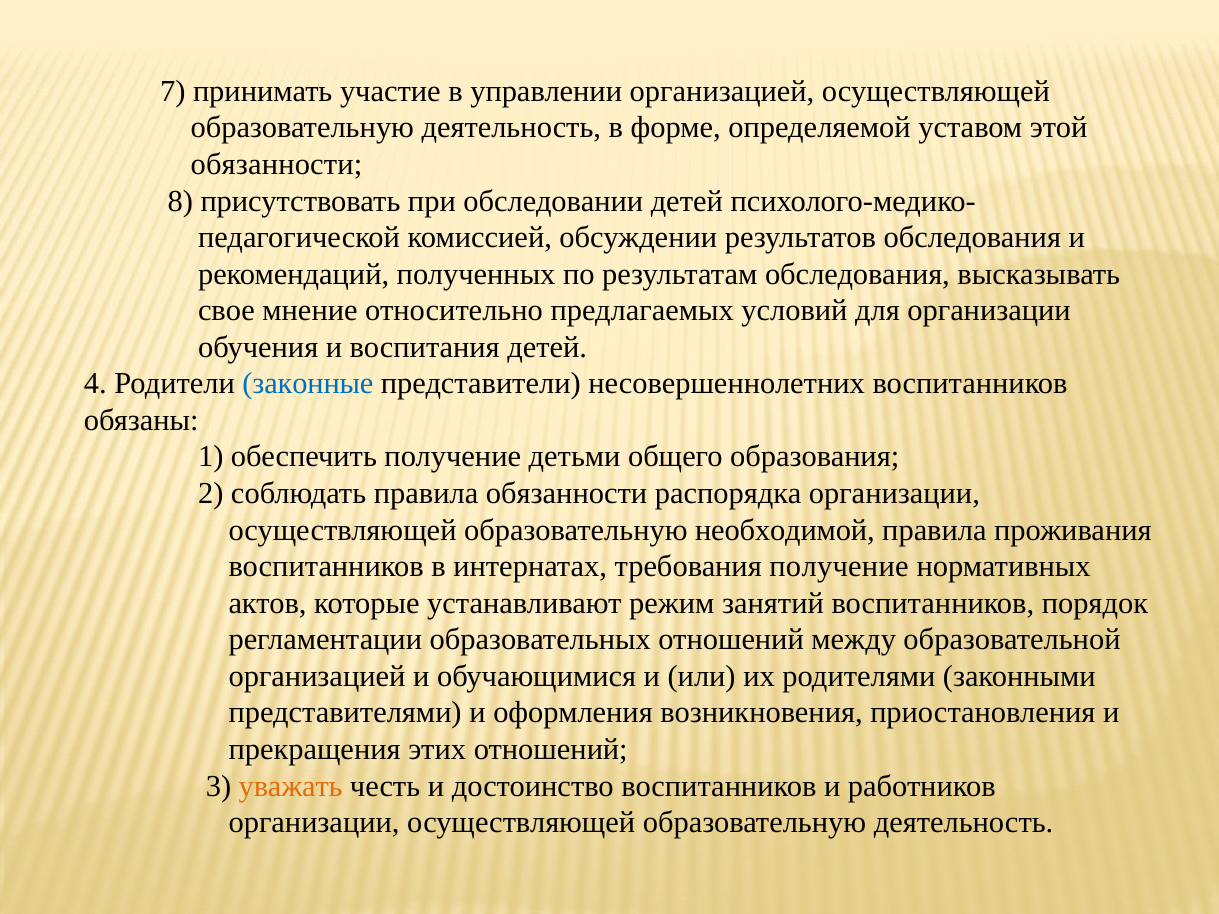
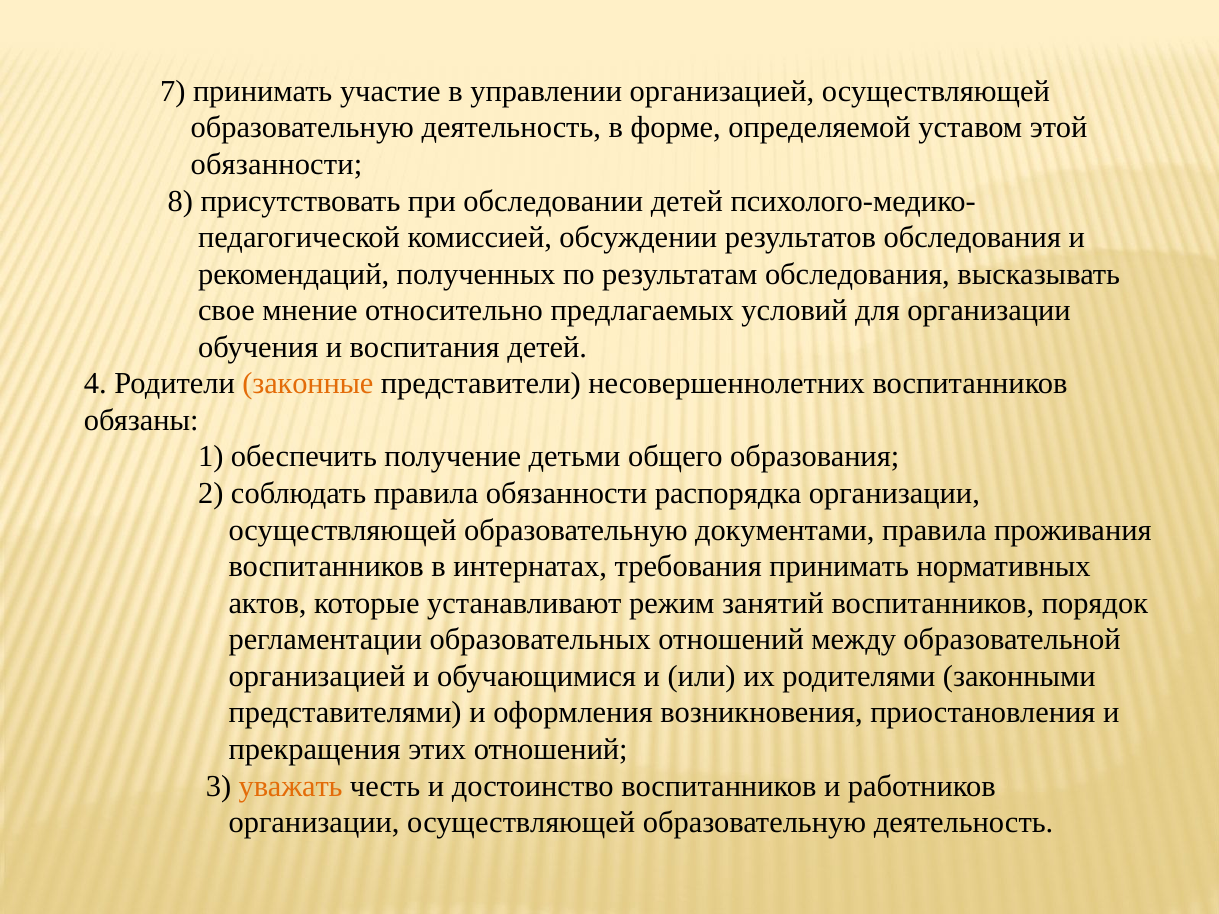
законные colour: blue -> orange
необходимой: необходимой -> документами
требования получение: получение -> принимать
